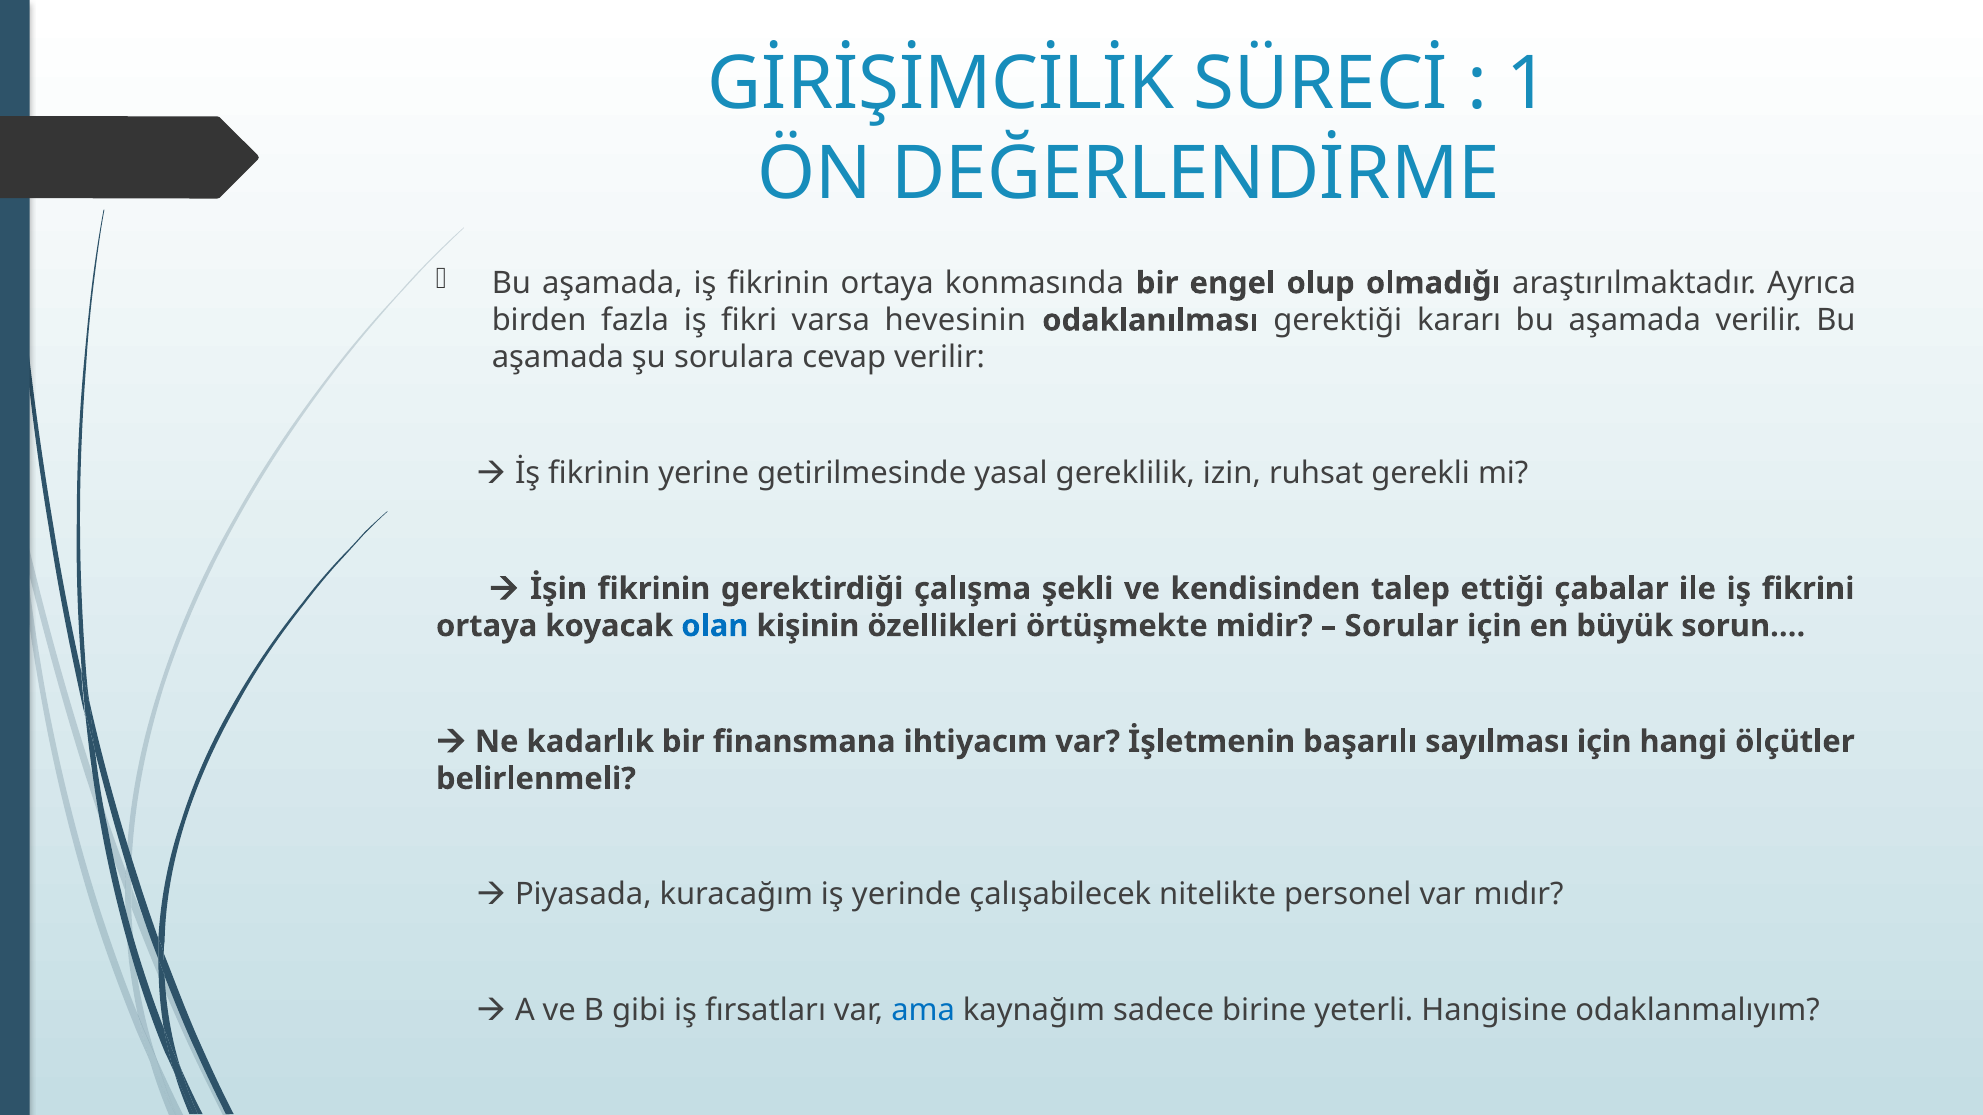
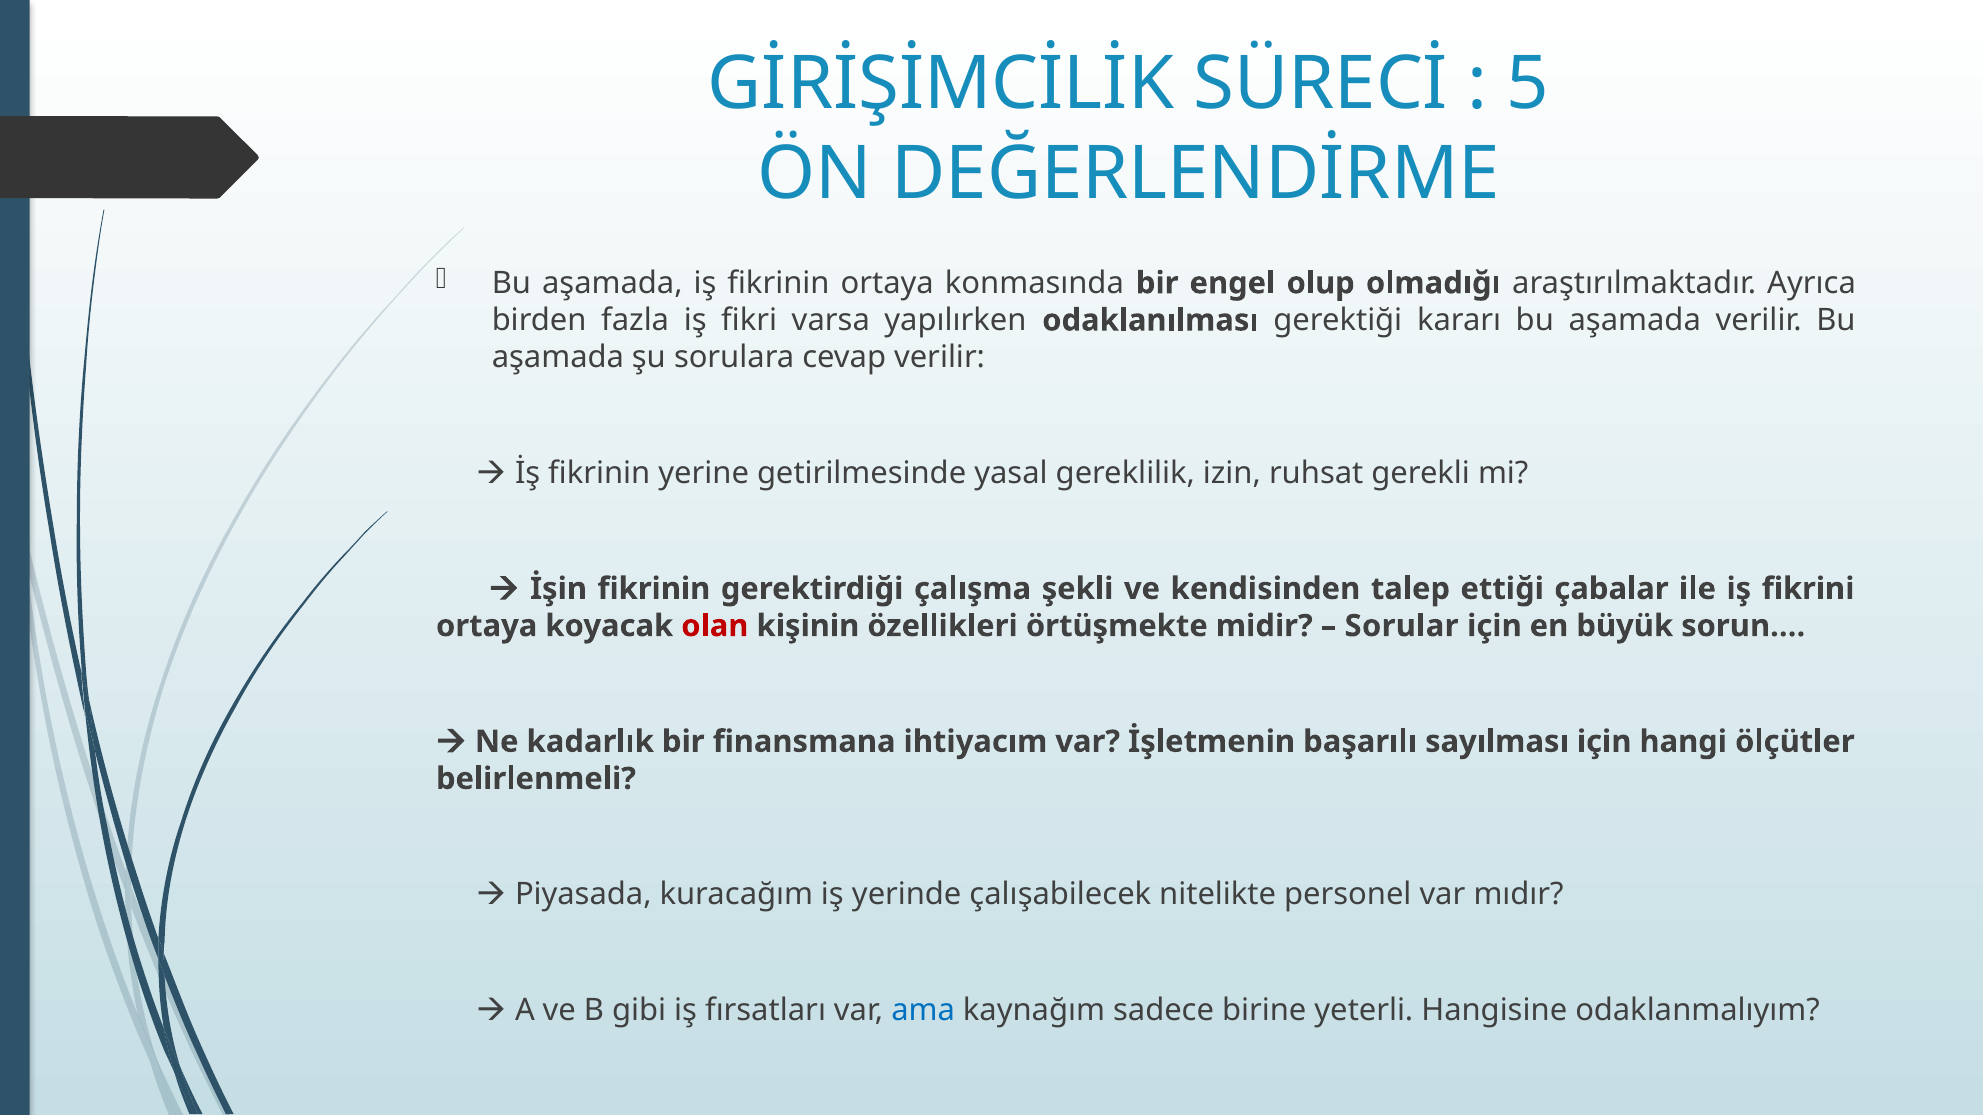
1: 1 -> 5
hevesinin: hevesinin -> yapılırken
olan colour: blue -> red
